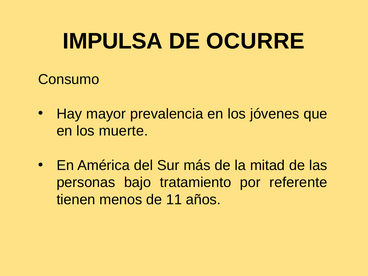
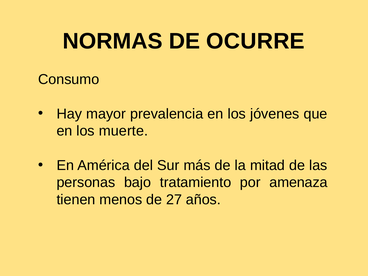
IMPULSA: IMPULSA -> NORMAS
referente: referente -> amenaza
11: 11 -> 27
